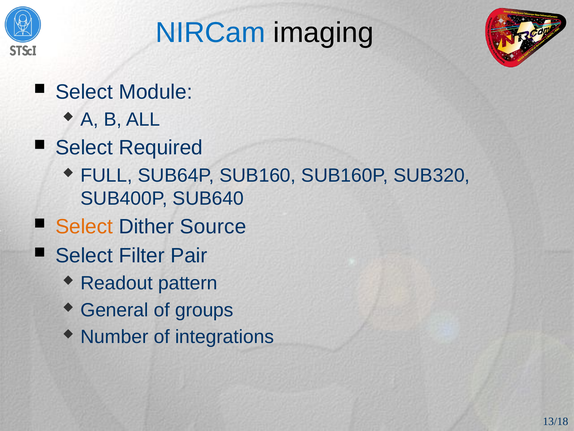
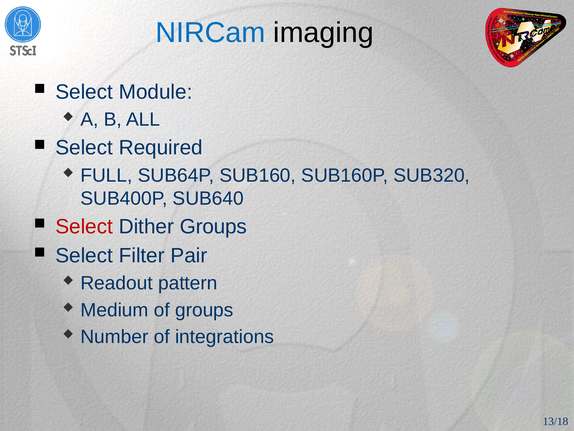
Select at (84, 226) colour: orange -> red
Dither Source: Source -> Groups
General: General -> Medium
